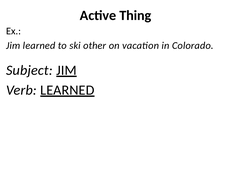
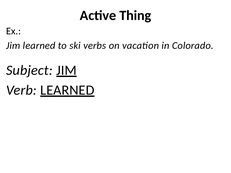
other: other -> verbs
